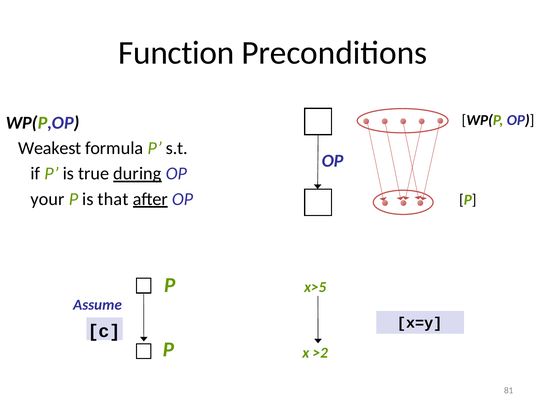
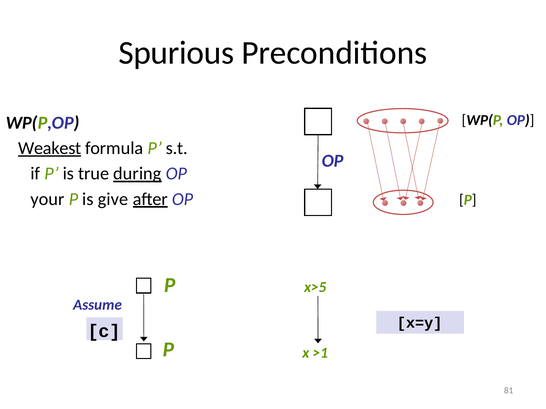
Function: Function -> Spurious
Weakest underline: none -> present
that: that -> give
>2: >2 -> >1
